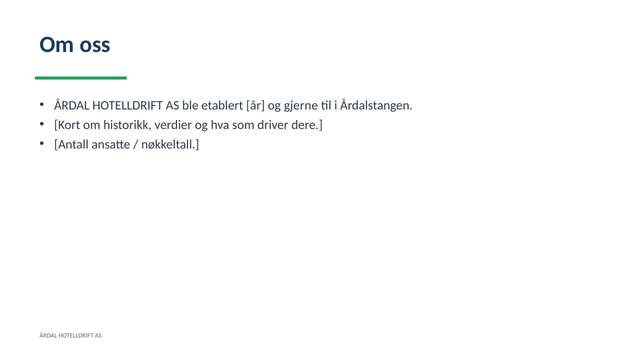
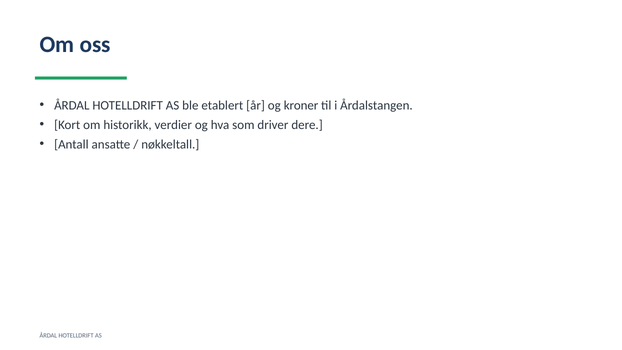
gjerne: gjerne -> kroner
